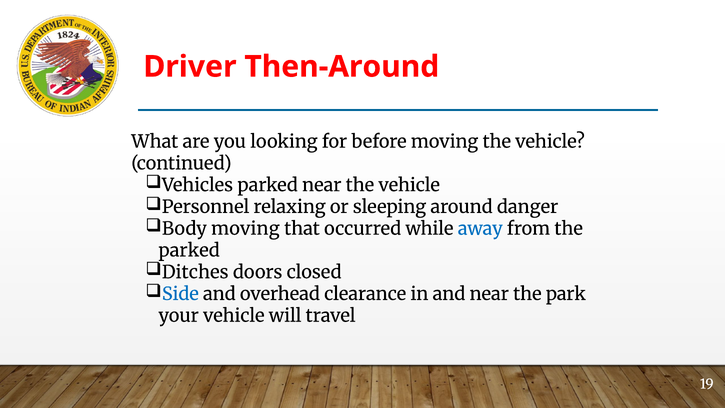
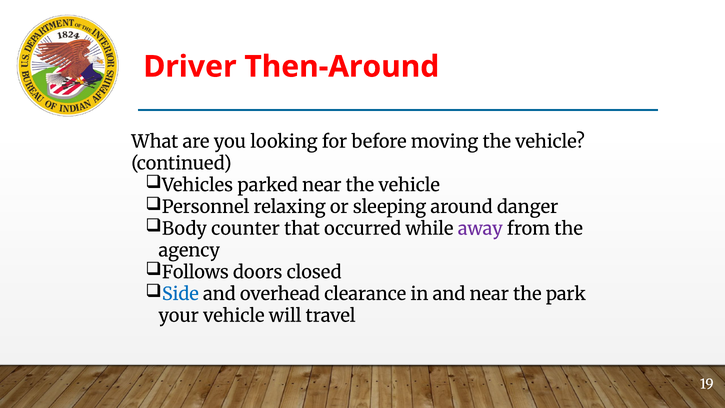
Body moving: moving -> counter
away colour: blue -> purple
parked at (189, 250): parked -> agency
Ditches: Ditches -> Follows
